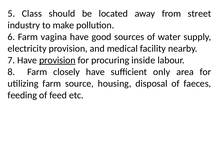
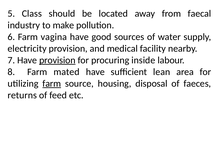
street: street -> faecal
closely: closely -> mated
only: only -> lean
farm at (52, 84) underline: none -> present
feeding: feeding -> returns
